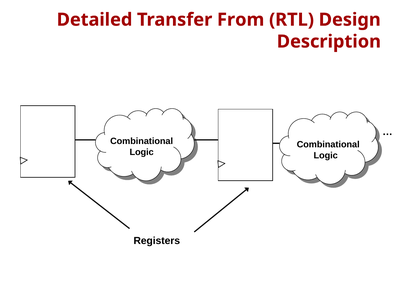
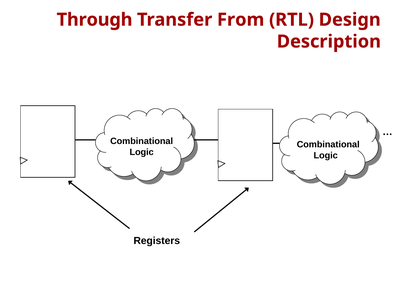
Detailed: Detailed -> Through
